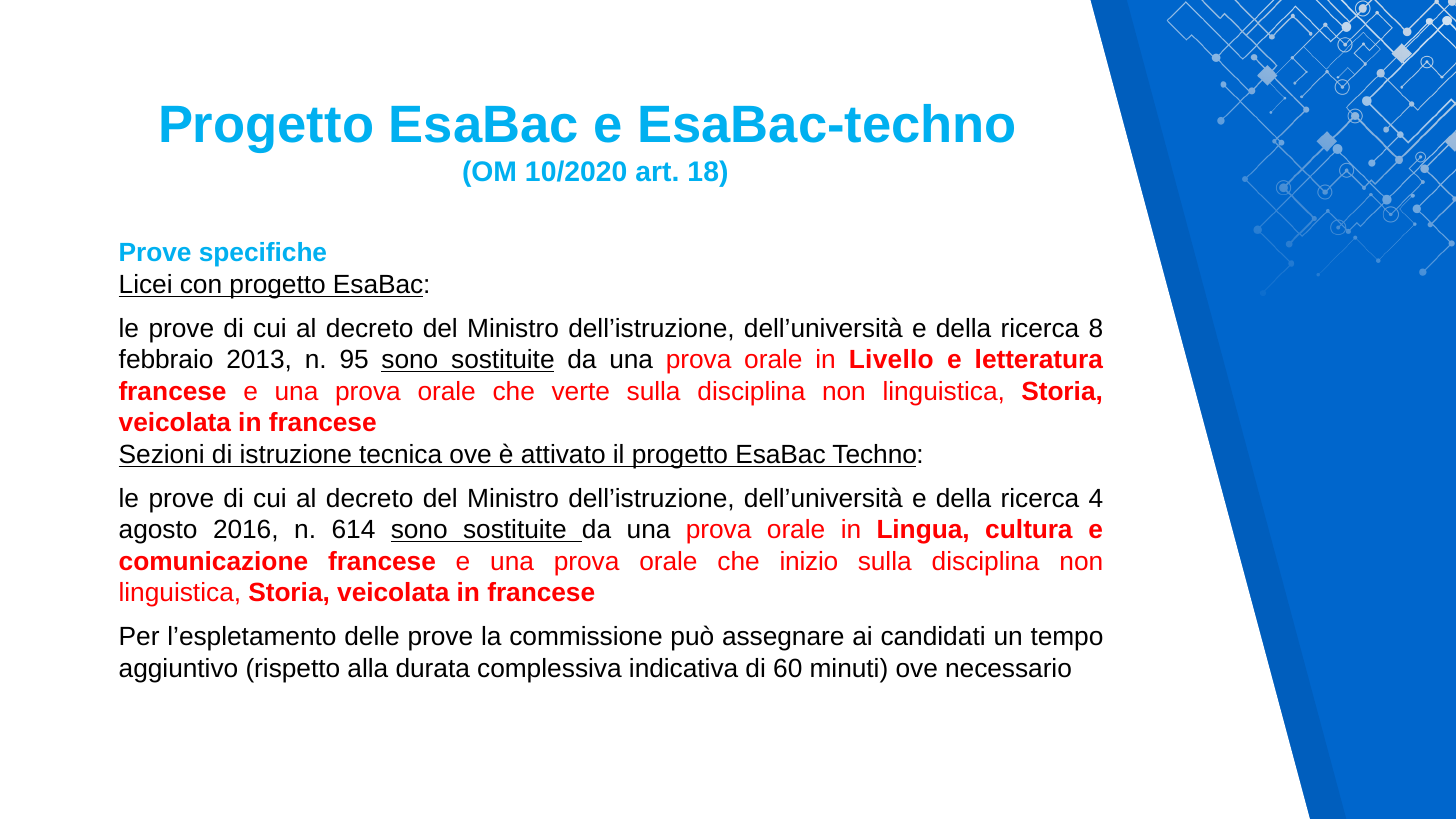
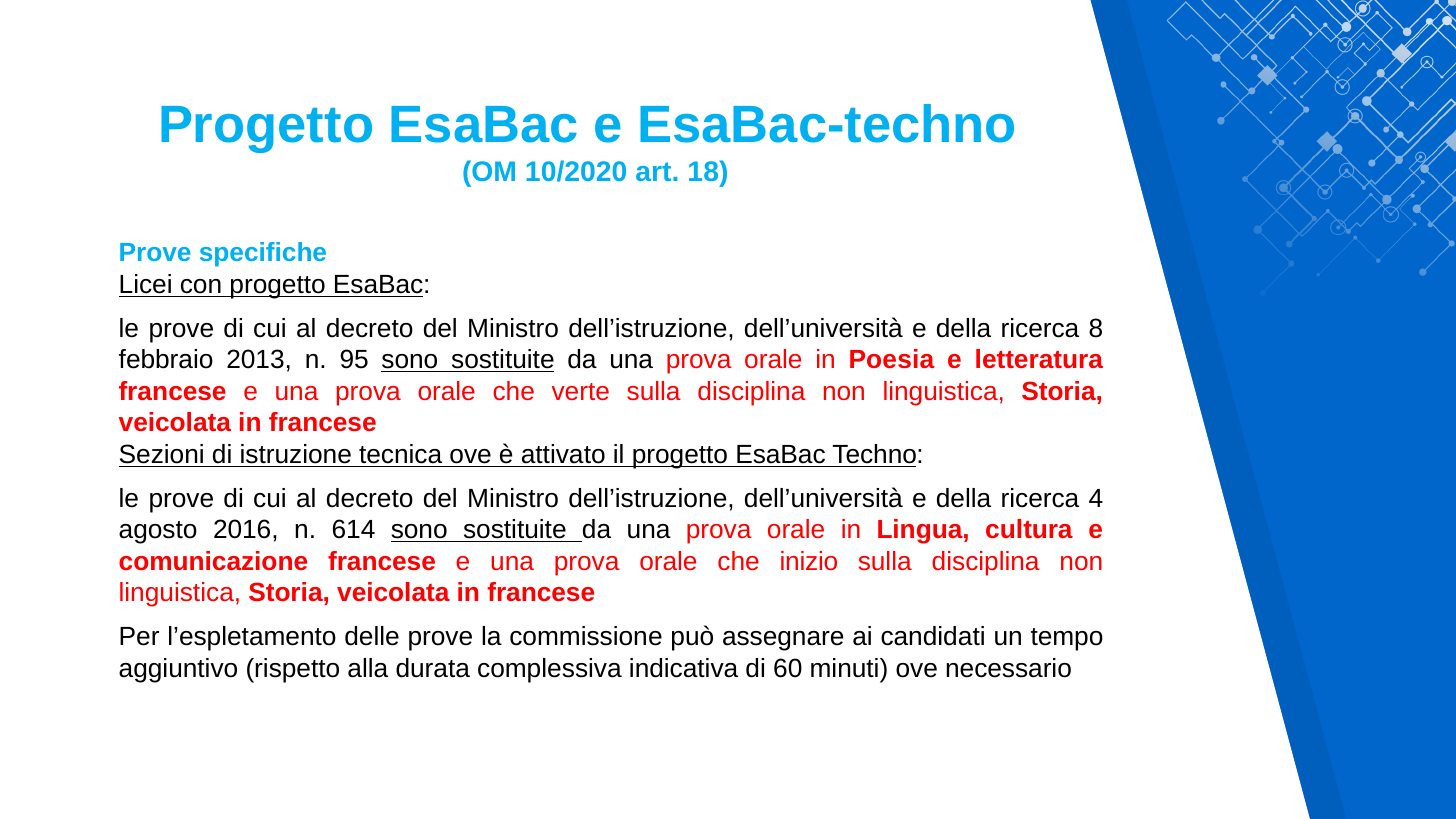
Livello: Livello -> Poesia
